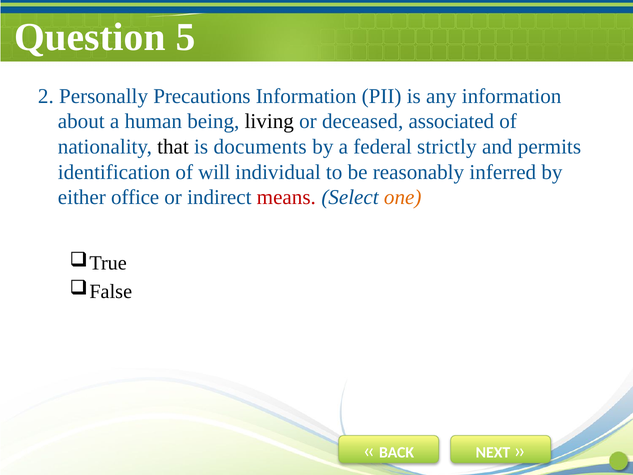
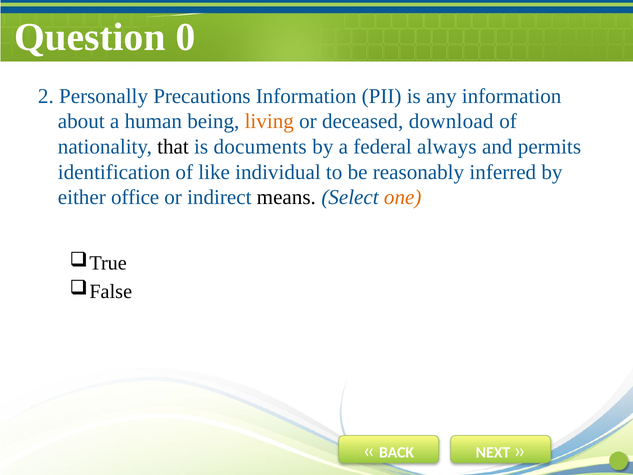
5: 5 -> 0
living colour: black -> orange
associated: associated -> download
strictly: strictly -> always
will: will -> like
means colour: red -> black
